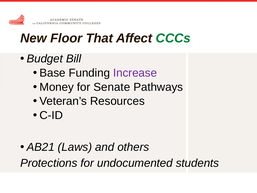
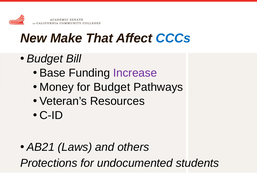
Floor: Floor -> Make
CCCs colour: green -> blue
for Senate: Senate -> Budget
